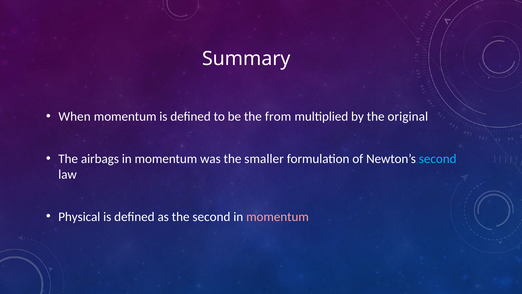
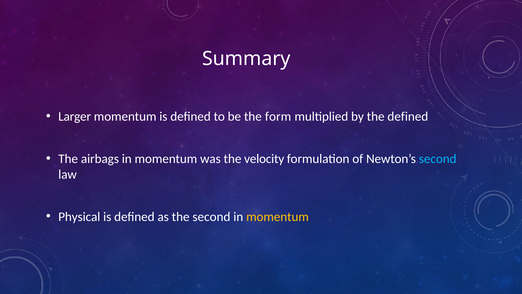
When: When -> Larger
from: from -> form
the original: original -> defined
smaller: smaller -> velocity
momentum at (277, 216) colour: pink -> yellow
